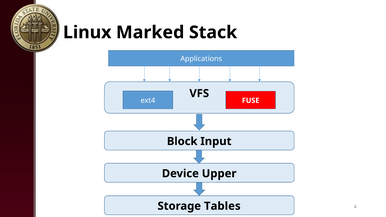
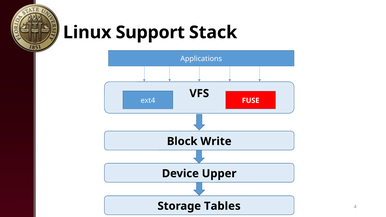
Marked: Marked -> Support
Input: Input -> Write
